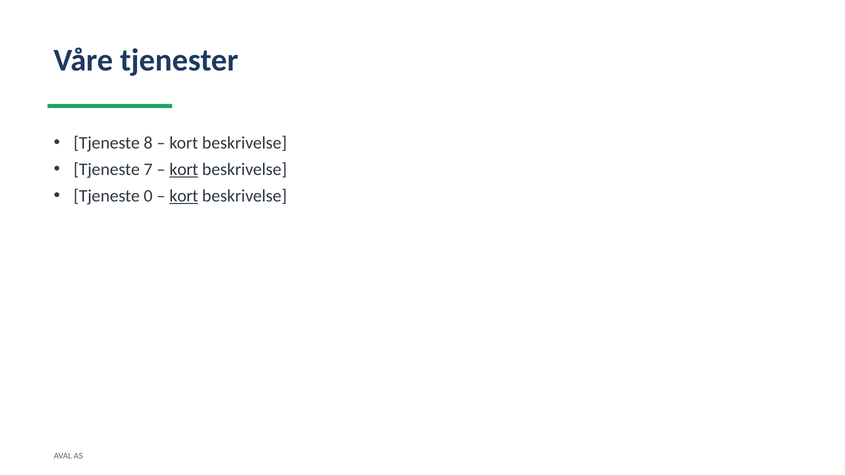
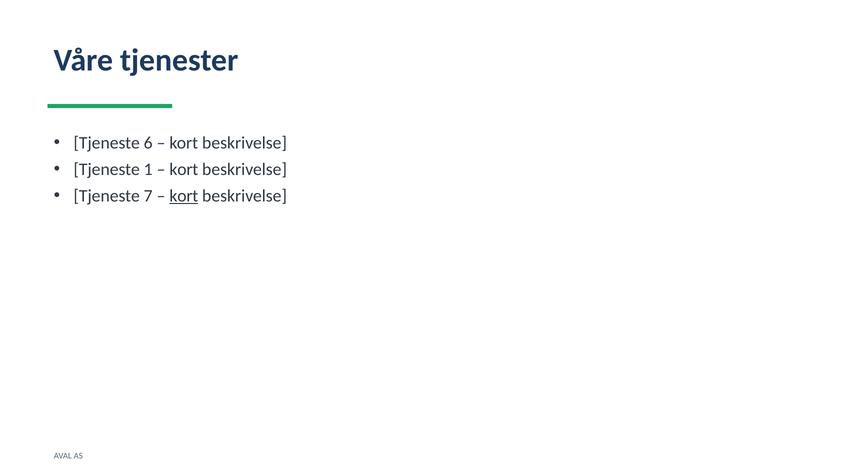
8: 8 -> 6
7: 7 -> 1
kort at (184, 170) underline: present -> none
0: 0 -> 7
